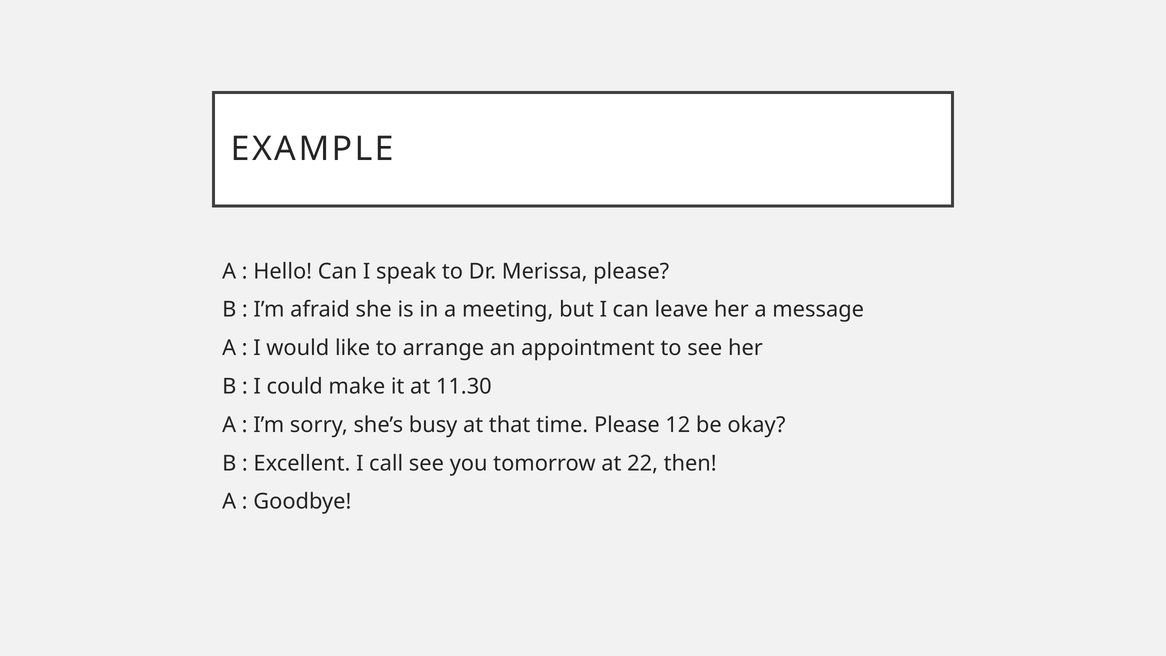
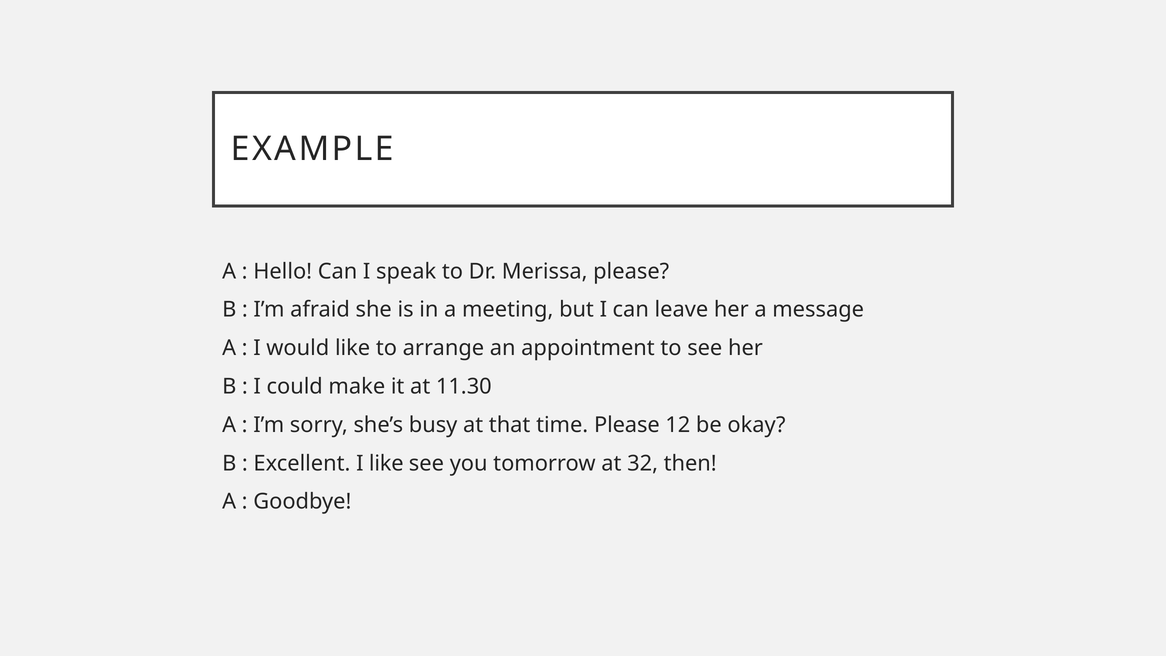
I call: call -> like
22: 22 -> 32
